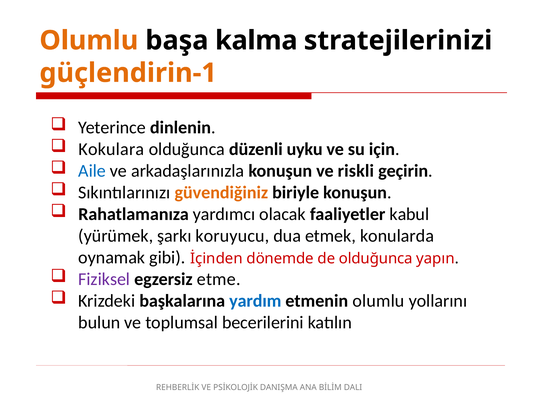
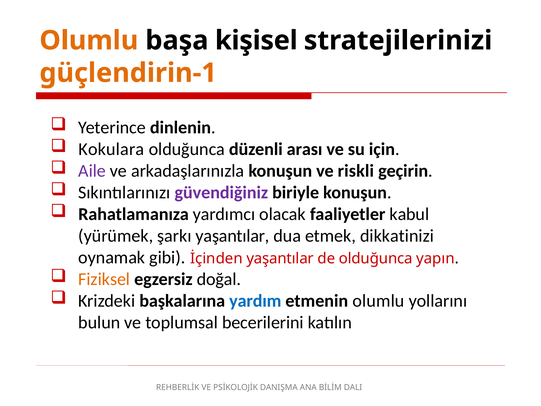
kalma: kalma -> kişisel
uyku: uyku -> arası
Aile colour: blue -> purple
güvendiğiniz colour: orange -> purple
şarkı koruyucu: koruyucu -> yaşantılar
konularda: konularda -> dikkatinizi
İçinden dönemde: dönemde -> yaşantılar
Fiziksel colour: purple -> orange
etme: etme -> doğal
